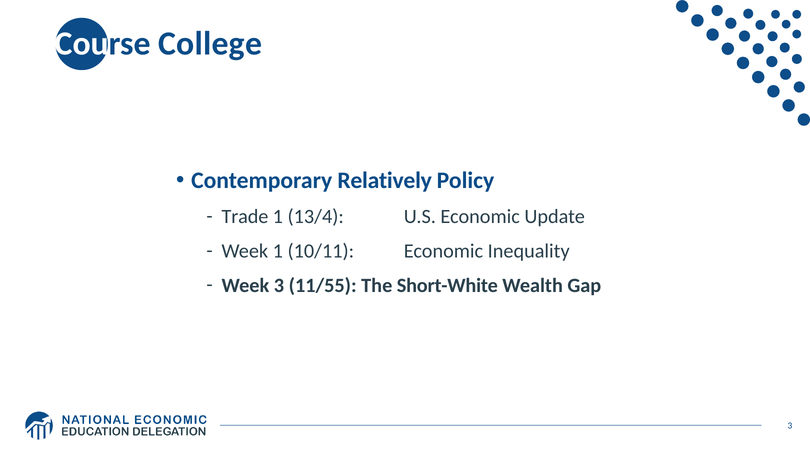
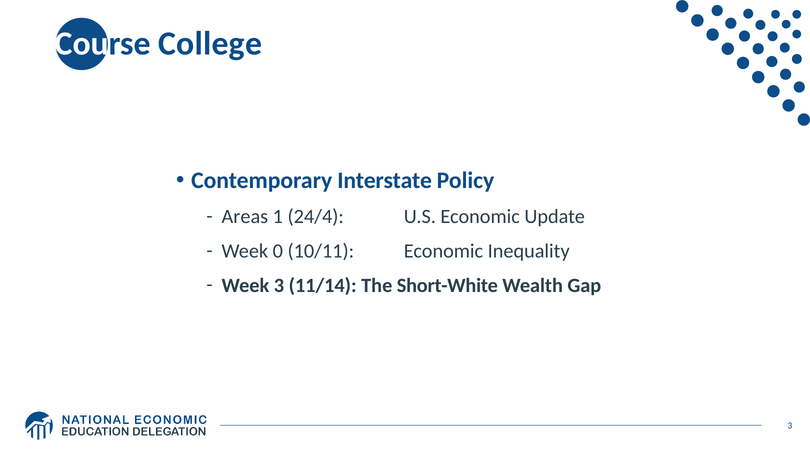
Relatively: Relatively -> Interstate
Trade: Trade -> Areas
13/4: 13/4 -> 24/4
Week 1: 1 -> 0
11/55: 11/55 -> 11/14
